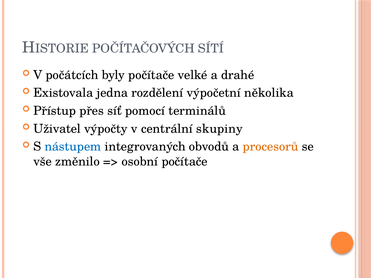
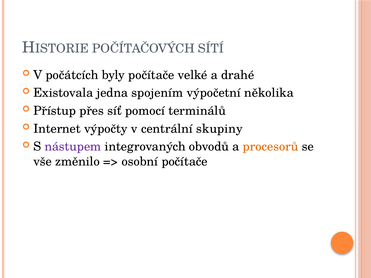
rozdělení: rozdělení -> spojením
Uživatel: Uživatel -> Internet
nástupem colour: blue -> purple
